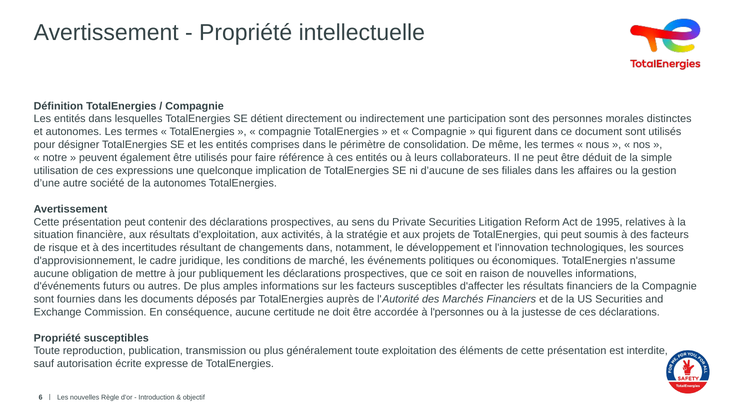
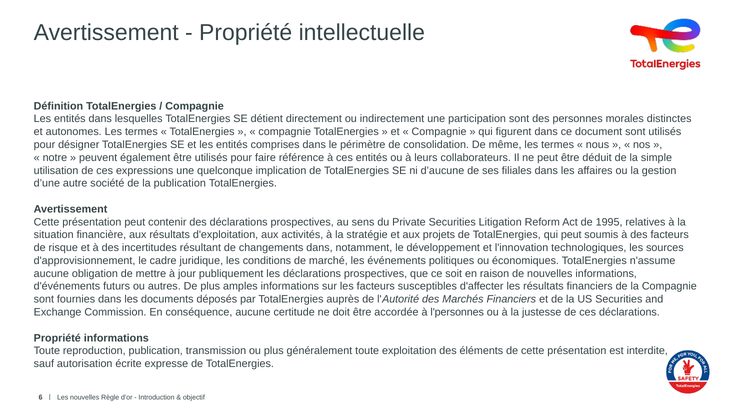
la autonomes: autonomes -> publication
Propriété susceptibles: susceptibles -> informations
